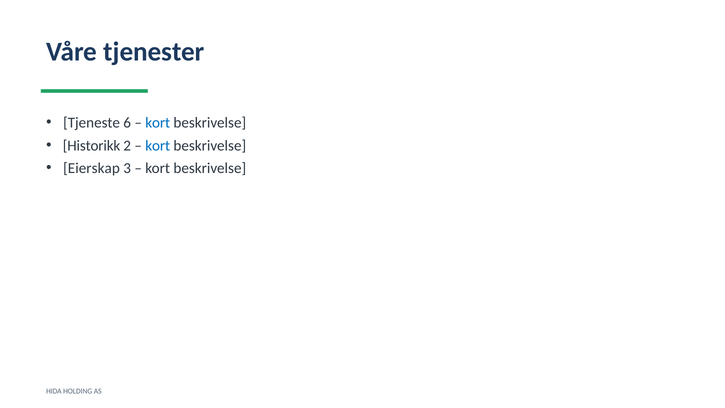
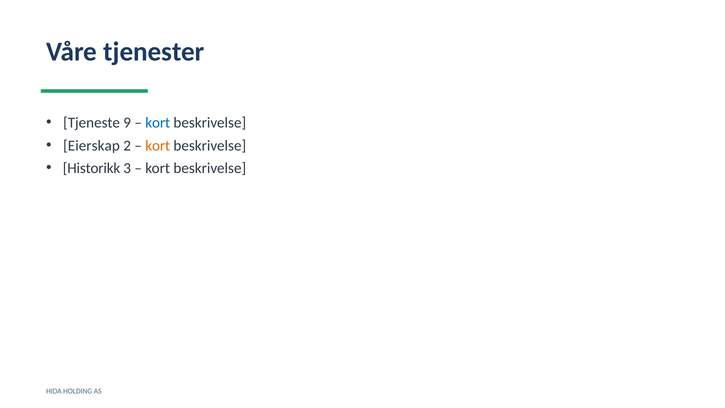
6: 6 -> 9
Historikk: Historikk -> Eierskap
kort at (158, 145) colour: blue -> orange
Eierskap: Eierskap -> Historikk
